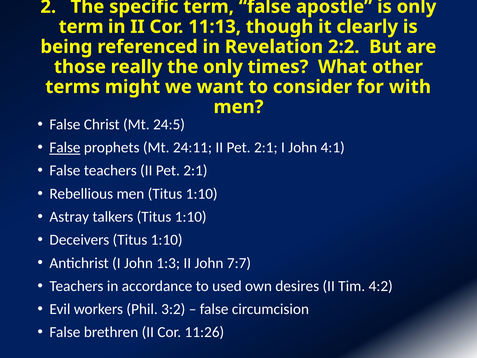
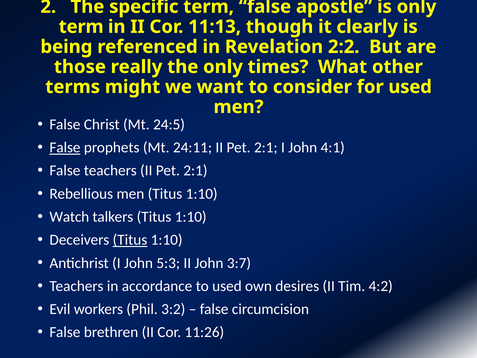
for with: with -> used
Astray: Astray -> Watch
Titus at (130, 240) underline: none -> present
1:3: 1:3 -> 5:3
7:7: 7:7 -> 3:7
